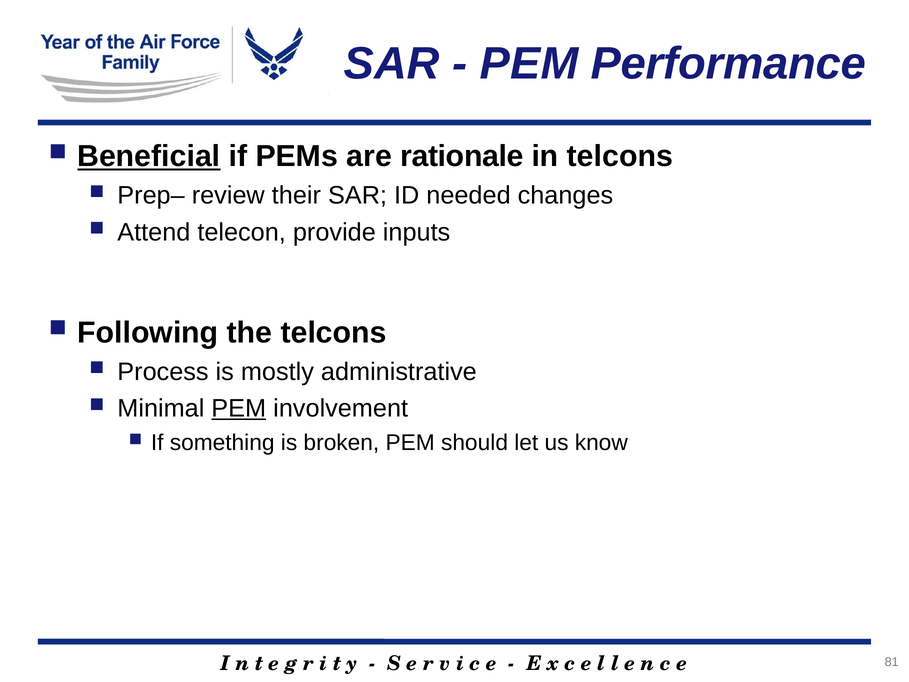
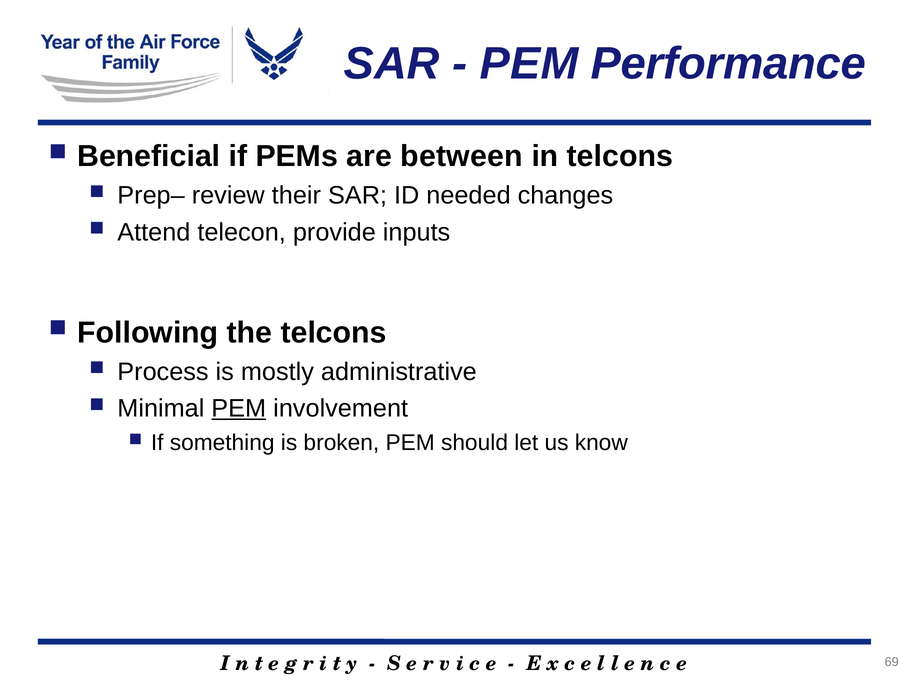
Beneficial underline: present -> none
rationale: rationale -> between
81: 81 -> 69
